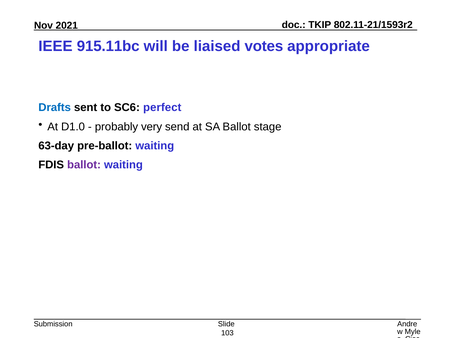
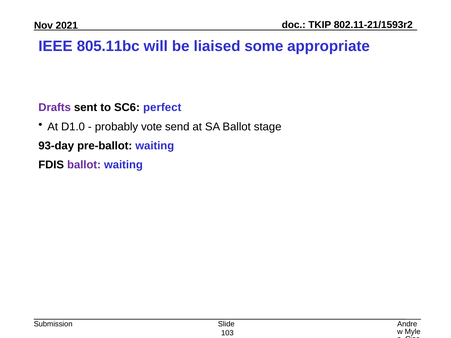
915.11bc: 915.11bc -> 805.11bc
votes: votes -> some
Drafts colour: blue -> purple
very: very -> vote
63-day: 63-day -> 93-day
